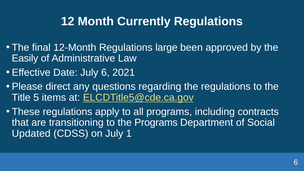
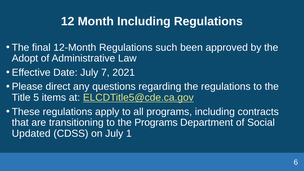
Month Currently: Currently -> Including
large: large -> such
Easily: Easily -> Adopt
July 6: 6 -> 7
